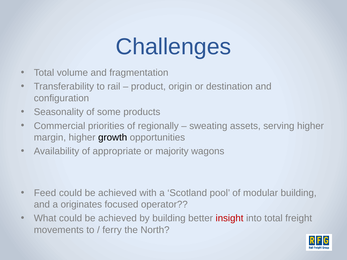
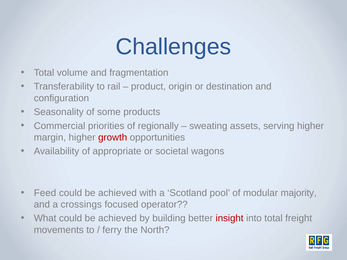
growth colour: black -> red
majority: majority -> societal
modular building: building -> majority
originates: originates -> crossings
